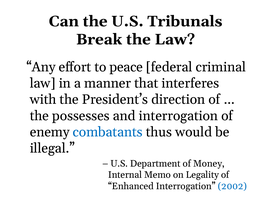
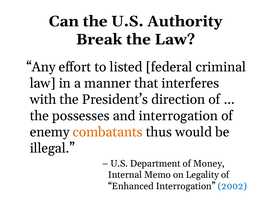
Tribunals: Tribunals -> Authority
peace: peace -> listed
combatants colour: blue -> orange
